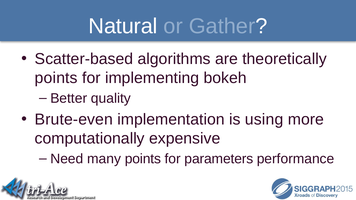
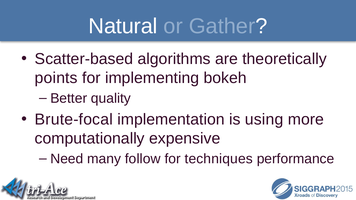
Brute-even: Brute-even -> Brute-focal
many points: points -> follow
parameters: parameters -> techniques
